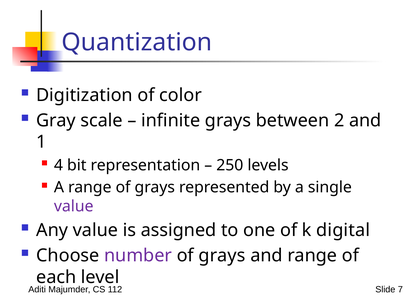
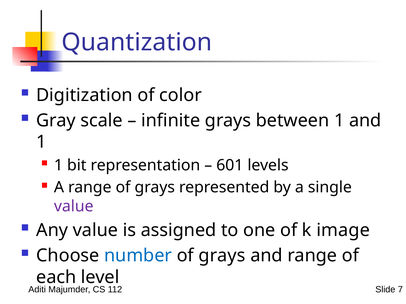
between 2: 2 -> 1
4 at (58, 166): 4 -> 1
250: 250 -> 601
digital: digital -> image
number colour: purple -> blue
